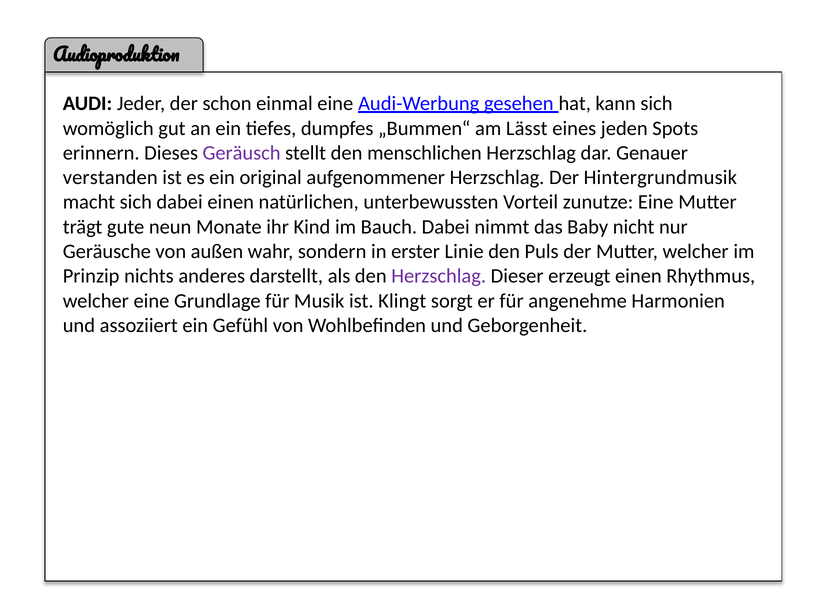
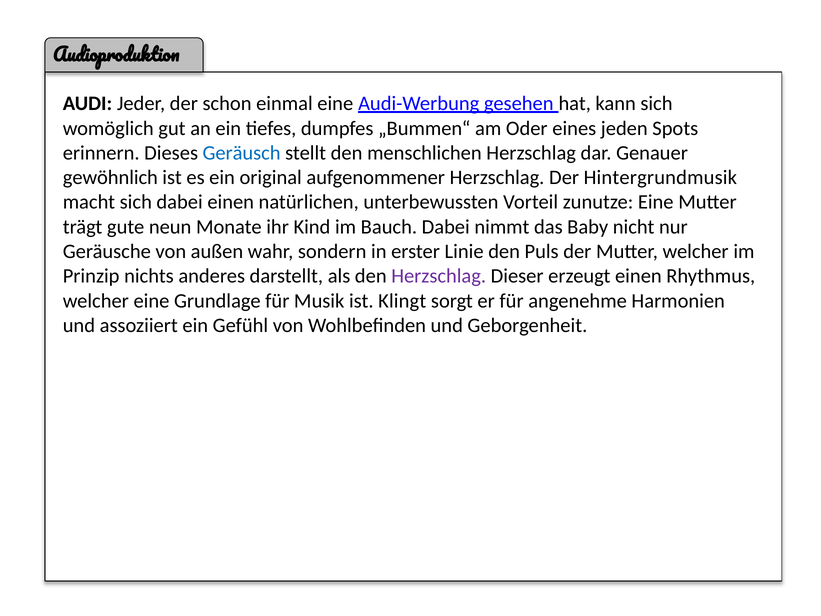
Lässt: Lässt -> Oder
Geräusch colour: purple -> blue
verstanden: verstanden -> gewöhnlich
